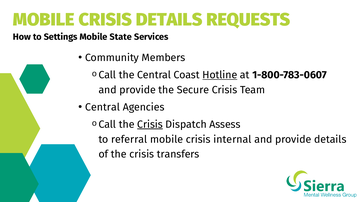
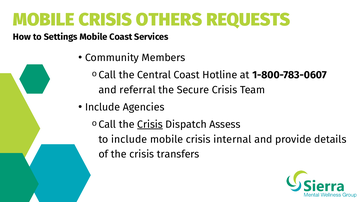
CRISIS DETAILS: DETAILS -> OTHERS
Mobile State: State -> Coast
Hotline underline: present -> none
provide at (138, 90): provide -> referral
Central at (102, 107): Central -> Include
to referral: referral -> include
